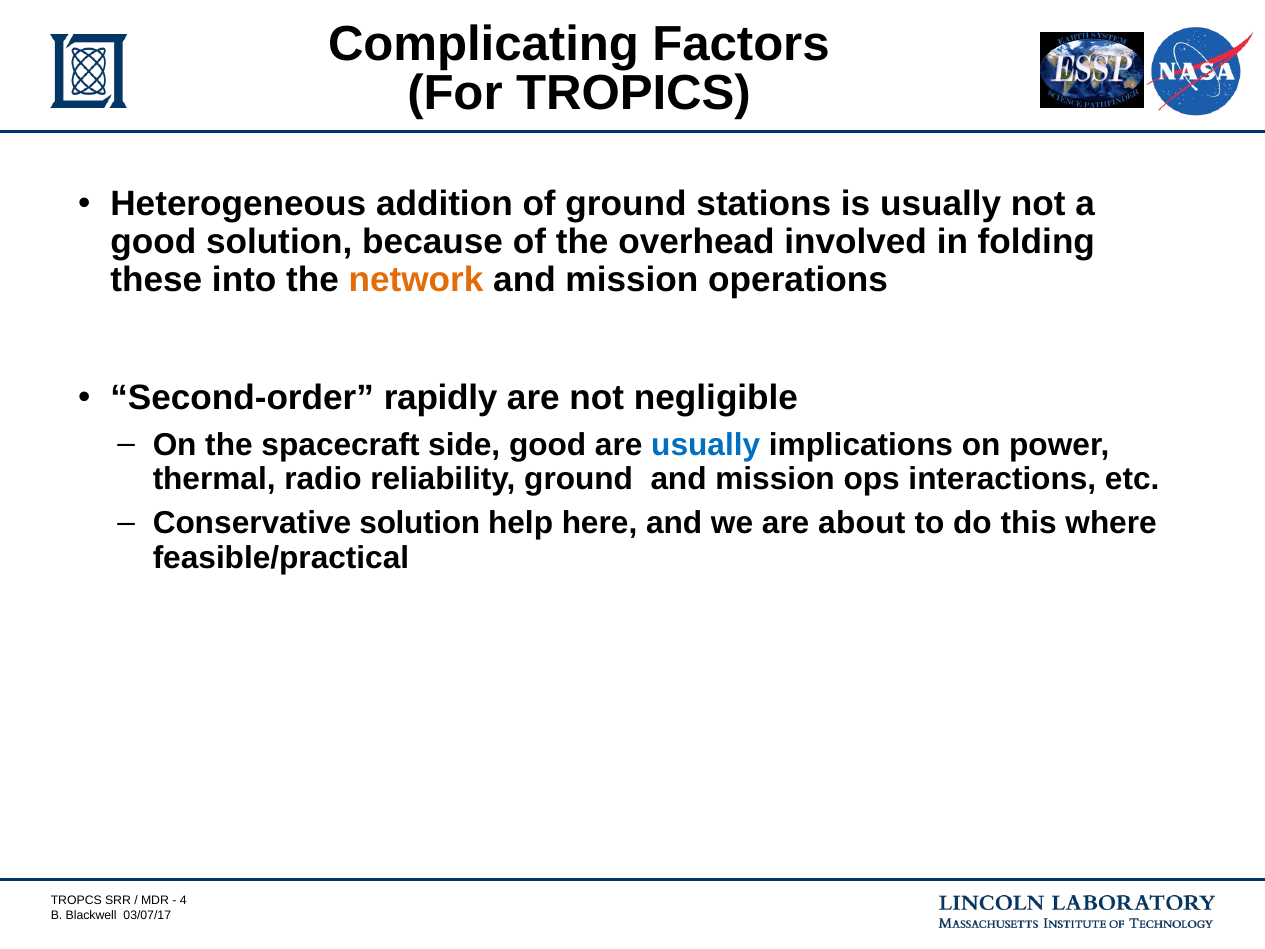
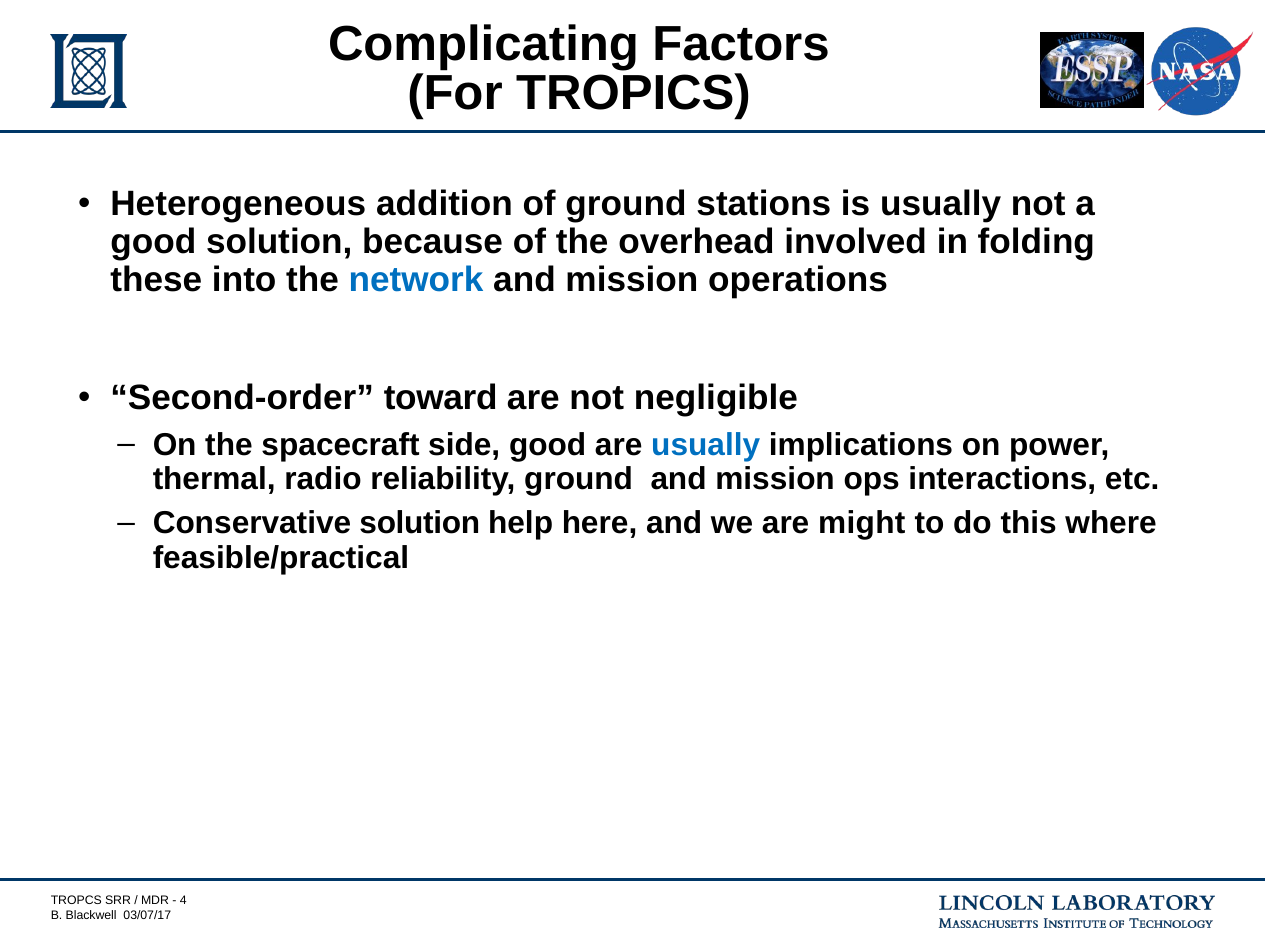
network colour: orange -> blue
rapidly: rapidly -> toward
about: about -> might
